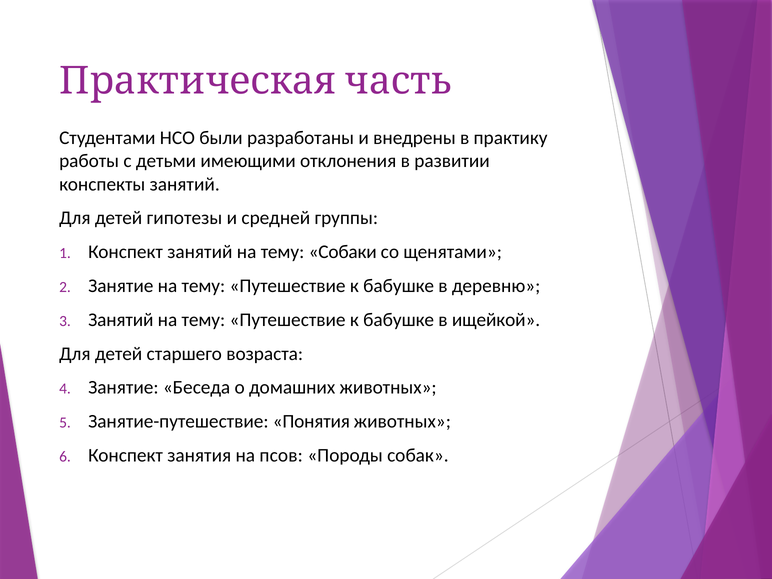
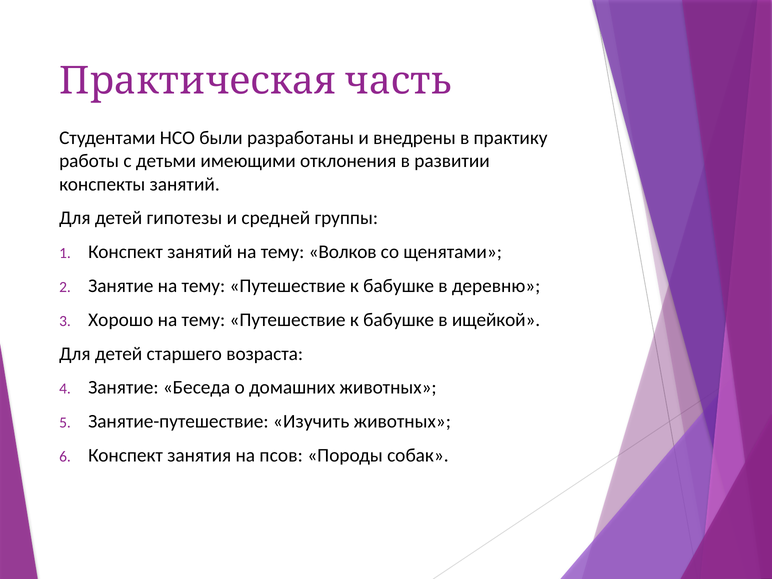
Собаки: Собаки -> Волков
Занятий at (121, 320): Занятий -> Хорошо
Понятия: Понятия -> Изучить
